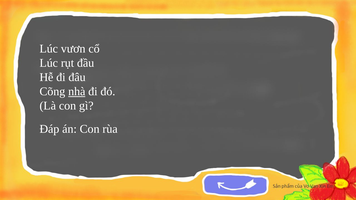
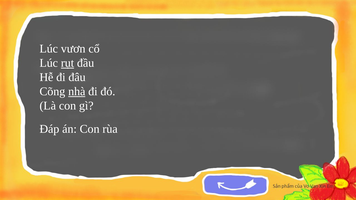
rụt underline: none -> present
